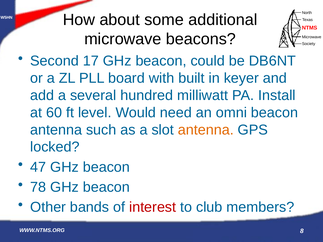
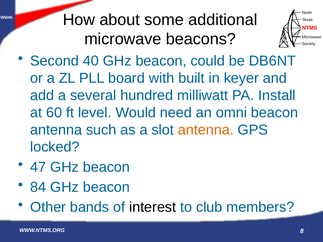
17: 17 -> 40
78: 78 -> 84
interest colour: red -> black
